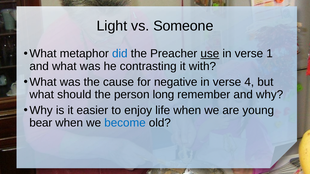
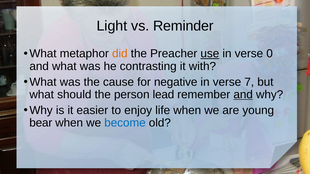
Someone: Someone -> Reminder
did colour: blue -> orange
1: 1 -> 0
4: 4 -> 7
long: long -> lead
and at (243, 95) underline: none -> present
